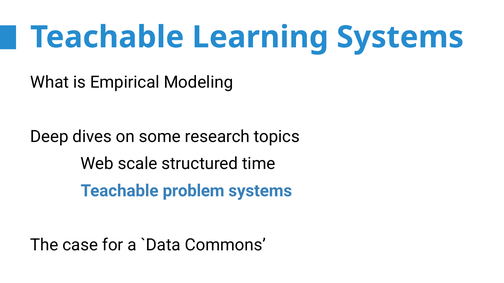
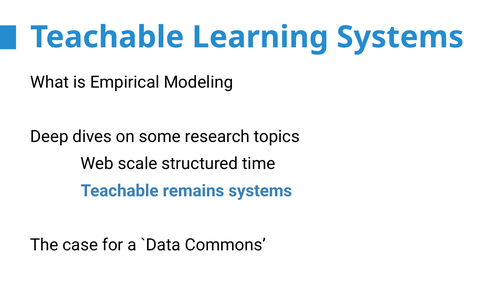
problem: problem -> remains
